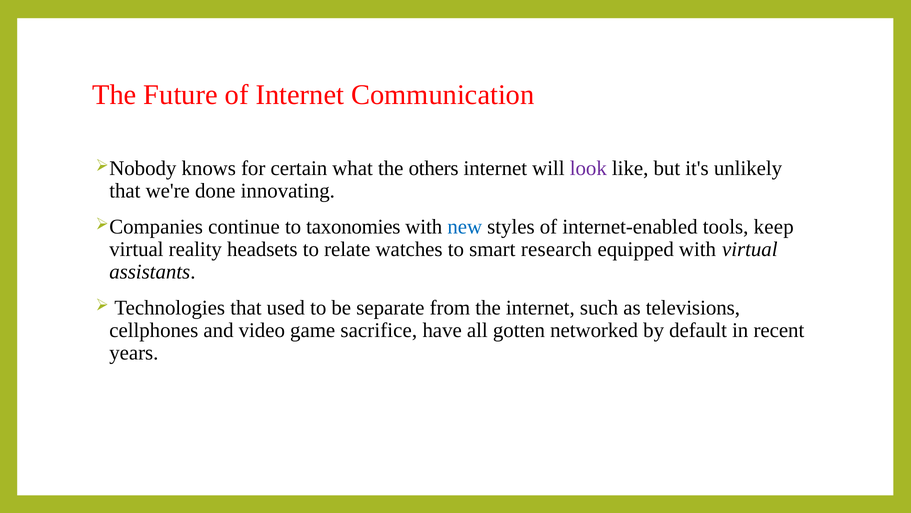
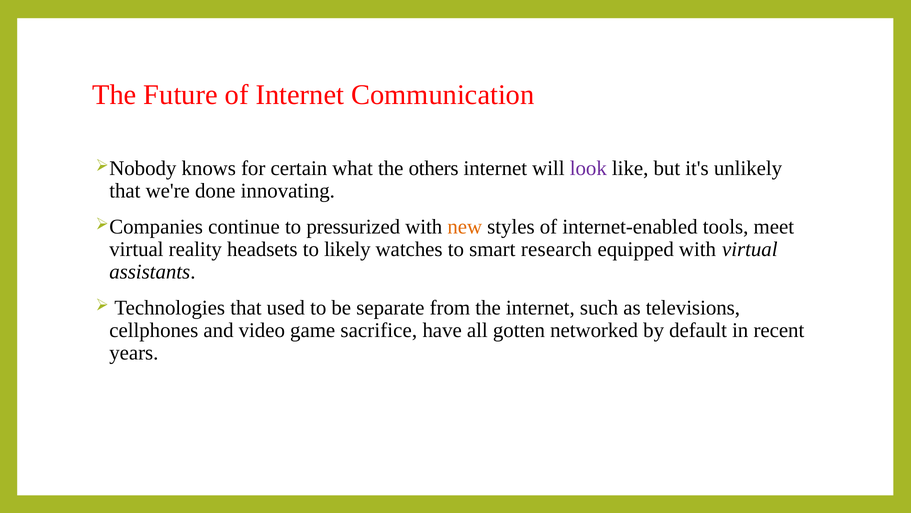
taxonomies: taxonomies -> pressurized
new colour: blue -> orange
keep: keep -> meet
relate: relate -> likely
